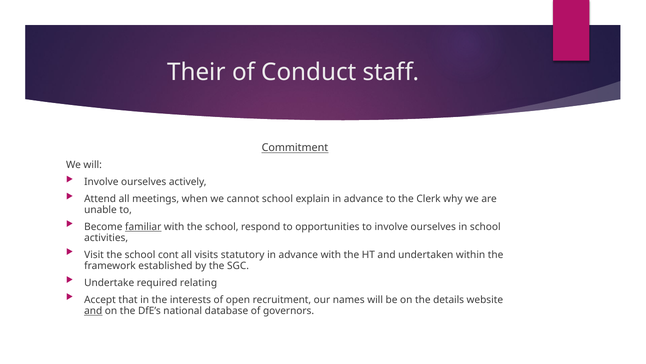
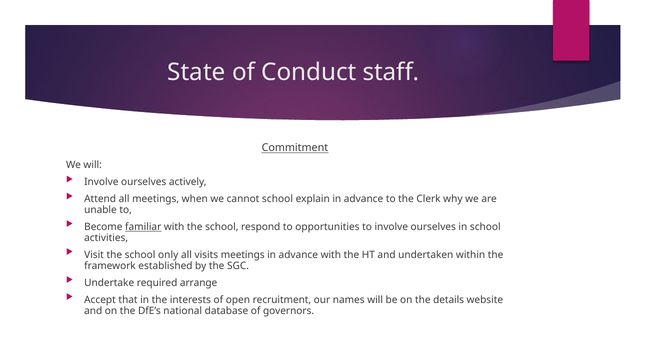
Their: Their -> State
cont: cont -> only
visits statutory: statutory -> meetings
relating: relating -> arrange
and at (93, 310) underline: present -> none
